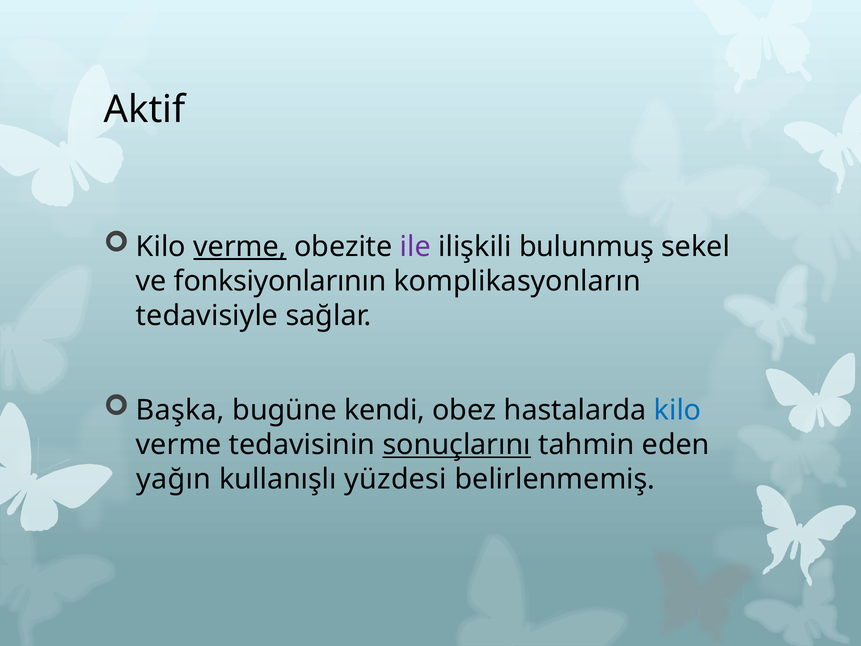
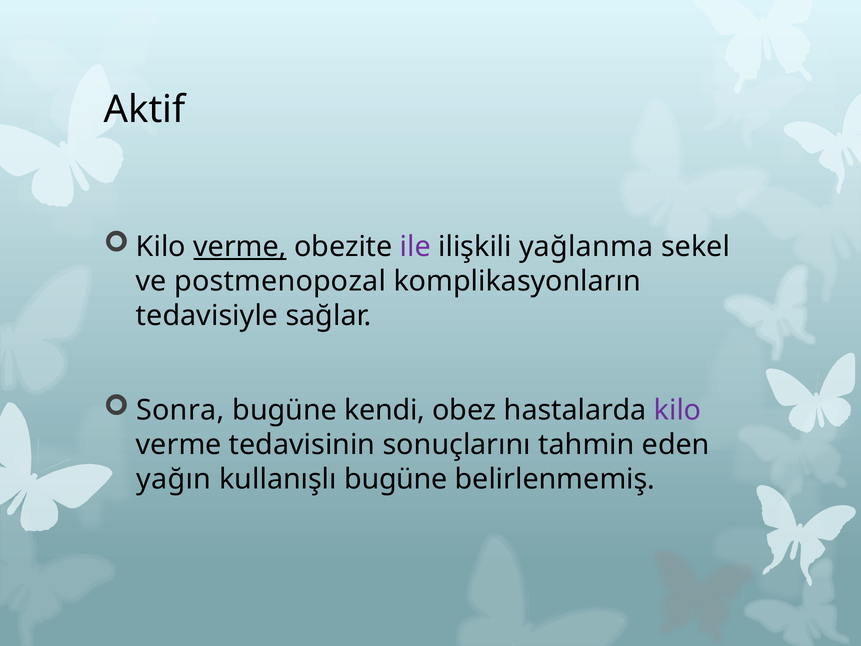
bulunmuş: bulunmuş -> yağlanma
fonksiyonlarının: fonksiyonlarının -> postmenopozal
Başka: Başka -> Sonra
kilo at (678, 410) colour: blue -> purple
sonuçlarını underline: present -> none
kullanışlı yüzdesi: yüzdesi -> bugüne
